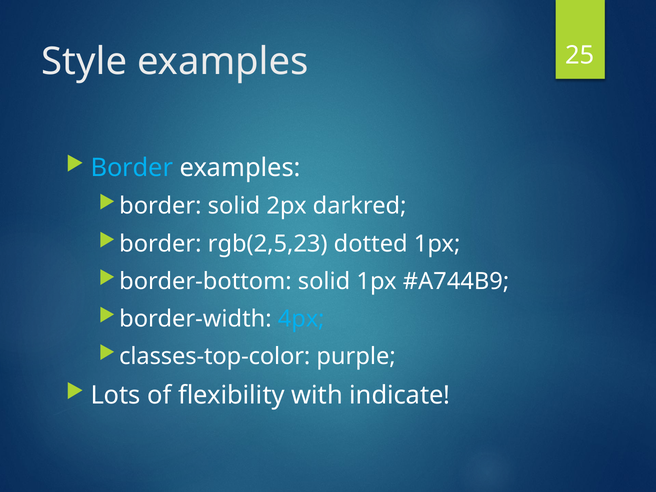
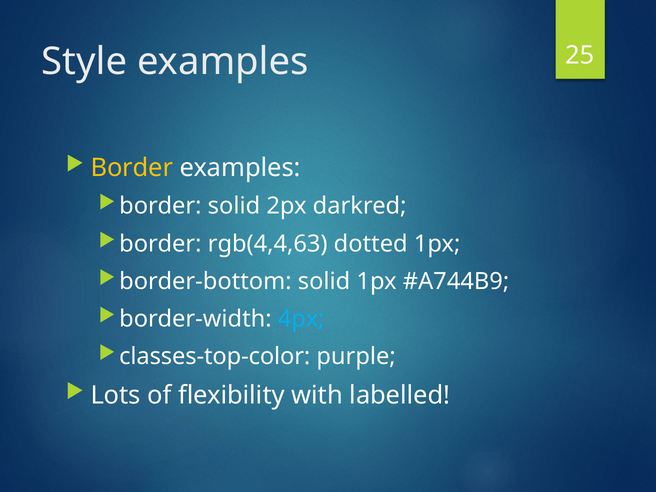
Border at (132, 168) colour: light blue -> yellow
rgb(2,5,23: rgb(2,5,23 -> rgb(4,4,63
indicate: indicate -> labelled
